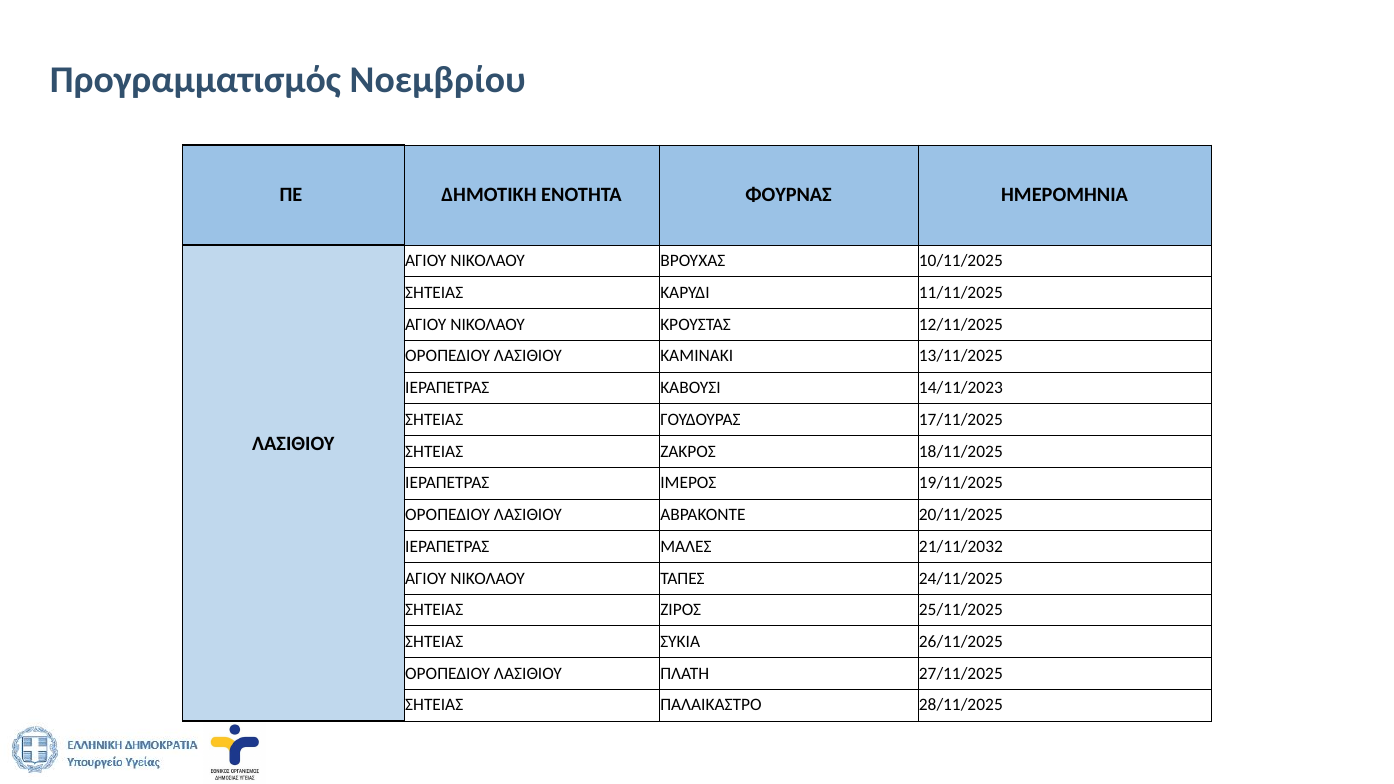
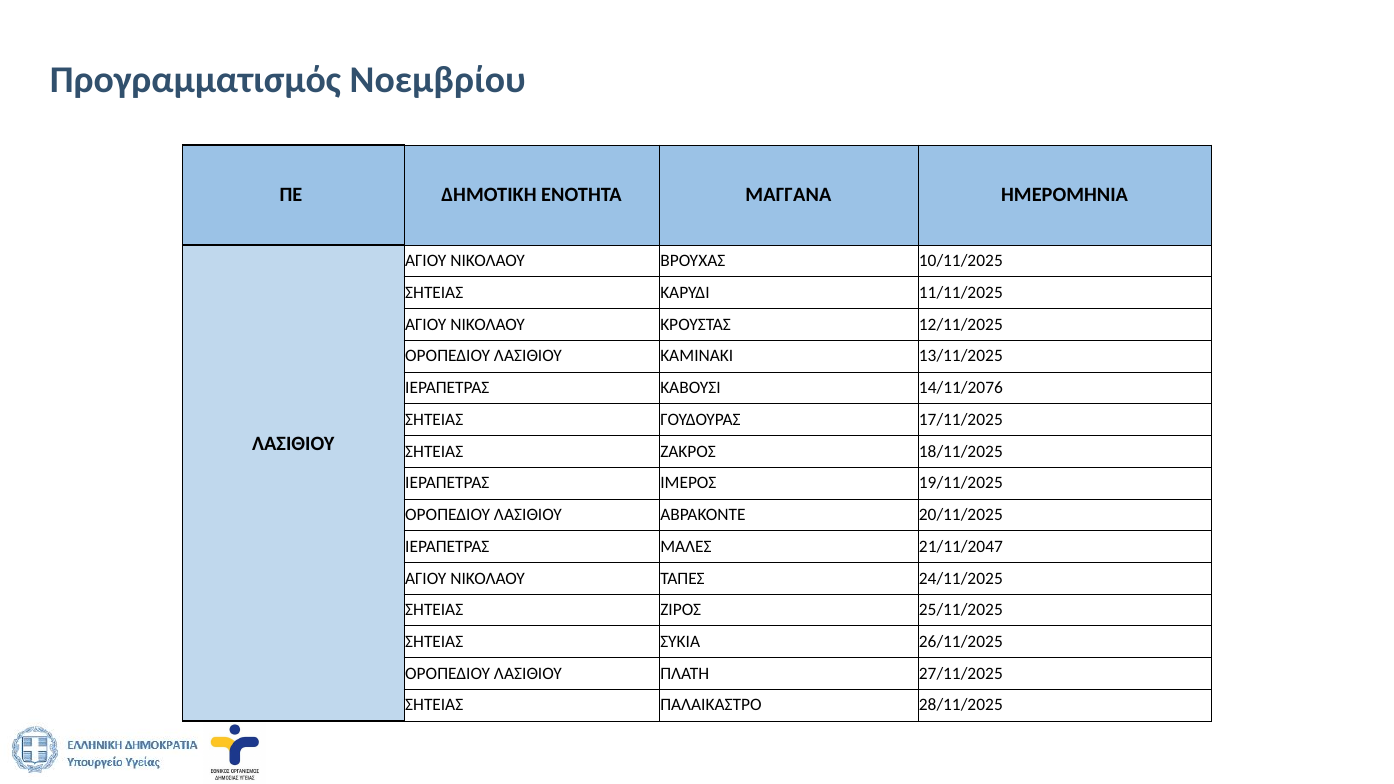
ΦΟΥΡΝΑΣ: ΦΟΥΡΝΑΣ -> ΜΑΓΓΑΝΑ
14/11/2023: 14/11/2023 -> 14/11/2076
21/11/2032: 21/11/2032 -> 21/11/2047
